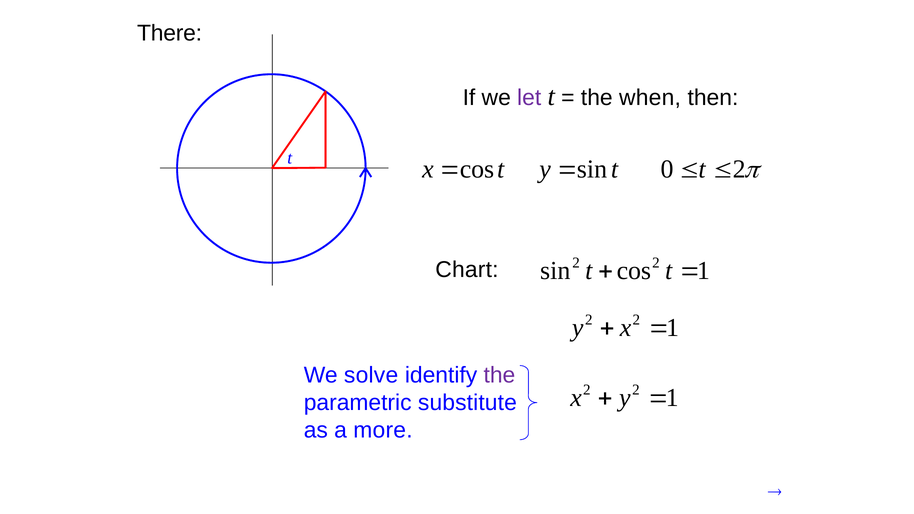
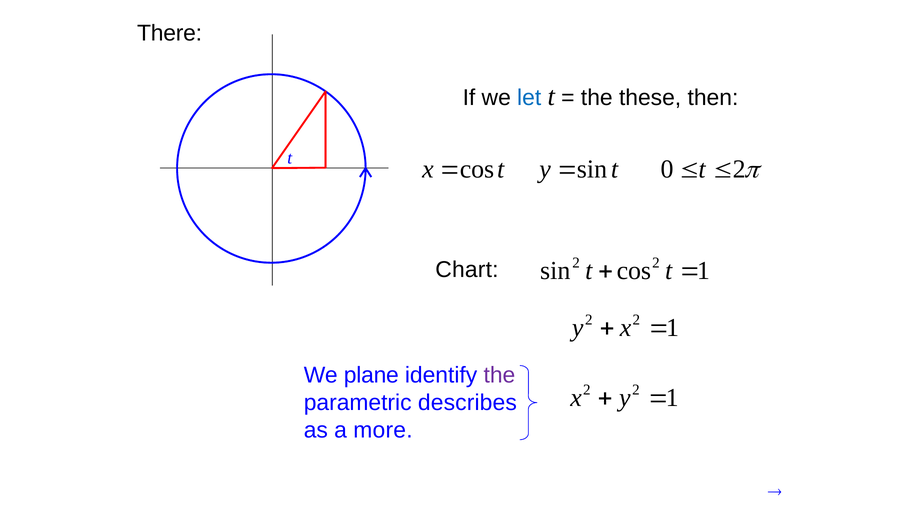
let colour: purple -> blue
when: when -> these
solve: solve -> plane
substitute: substitute -> describes
